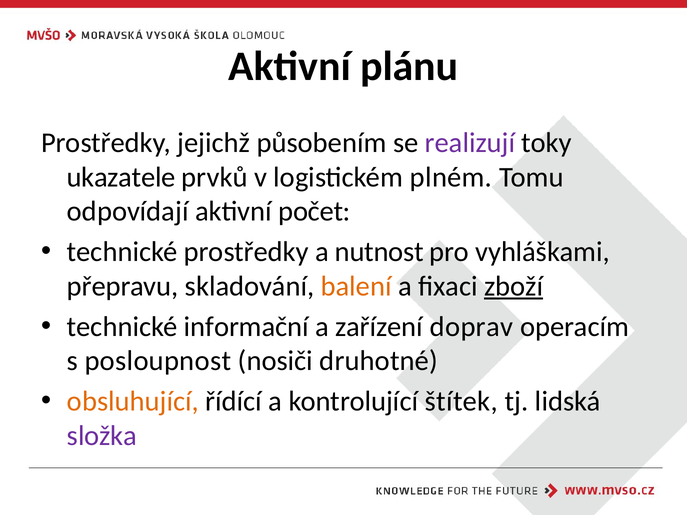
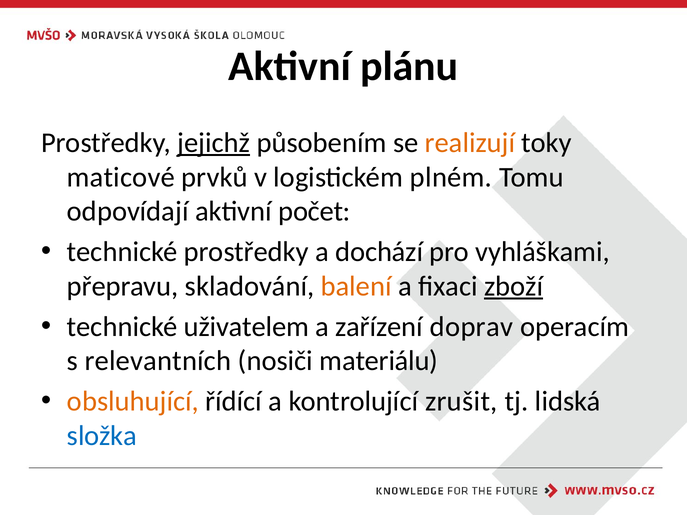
jejichž underline: none -> present
realizují colour: purple -> orange
ukazatele: ukazatele -> maticové
nutnost: nutnost -> dochází
informační: informační -> uživatelem
posloupnost: posloupnost -> relevantních
druhotné: druhotné -> materiálu
štítek: štítek -> zrušit
složka colour: purple -> blue
